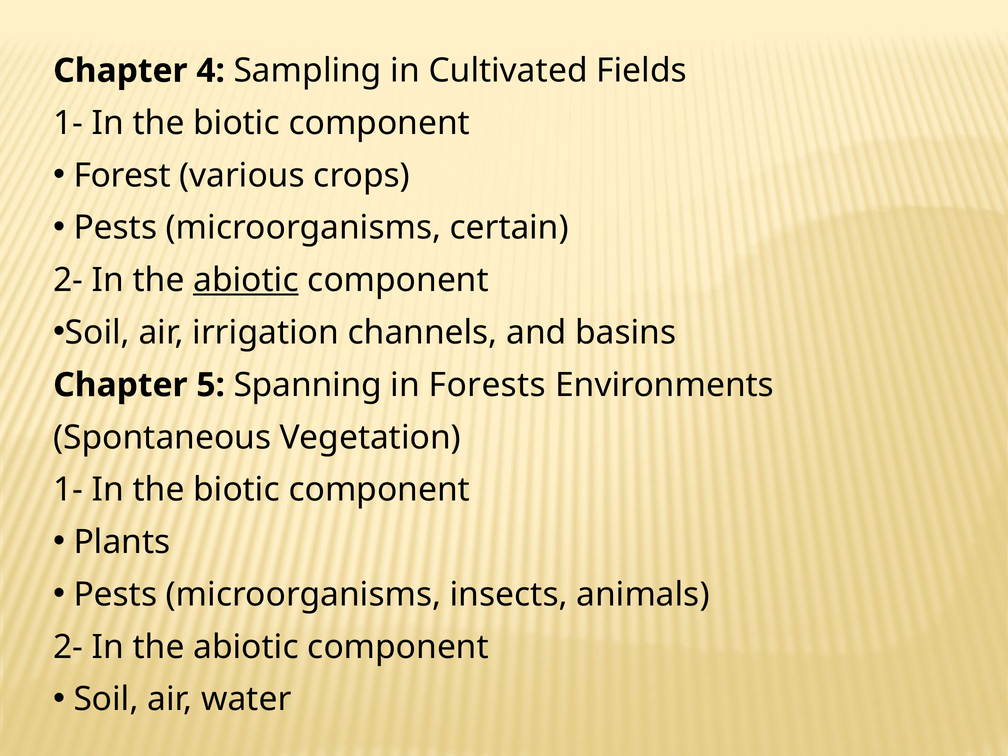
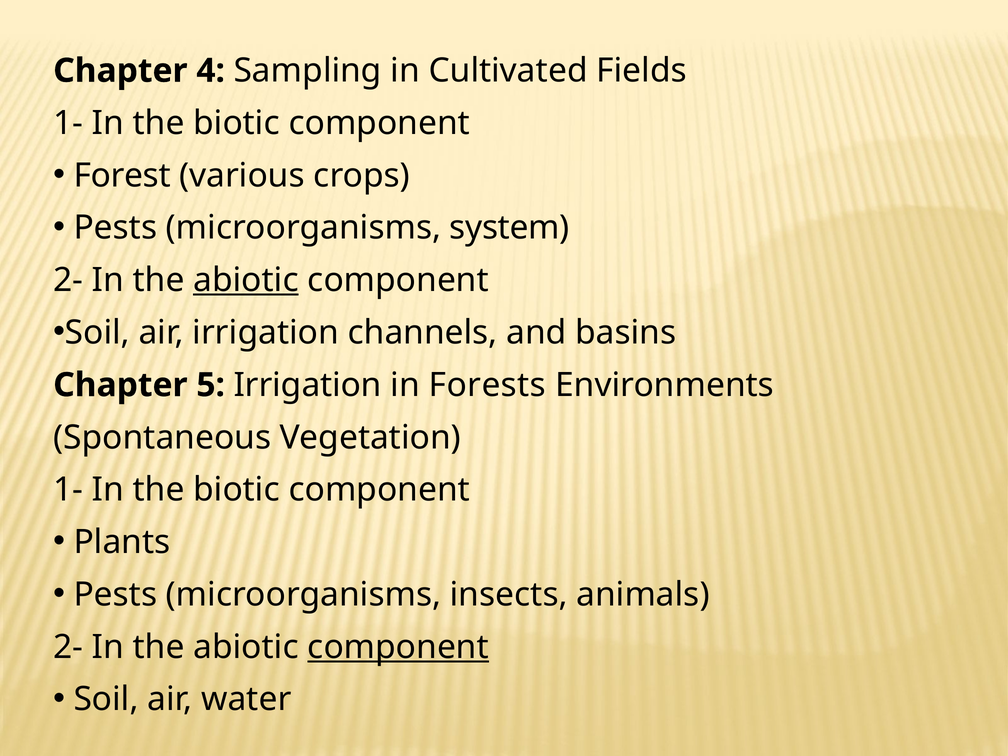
certain: certain -> system
5 Spanning: Spanning -> Irrigation
component at (398, 647) underline: none -> present
